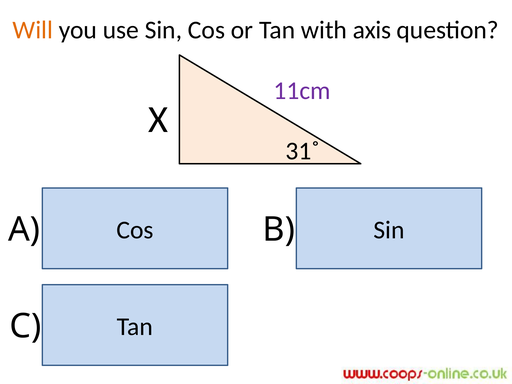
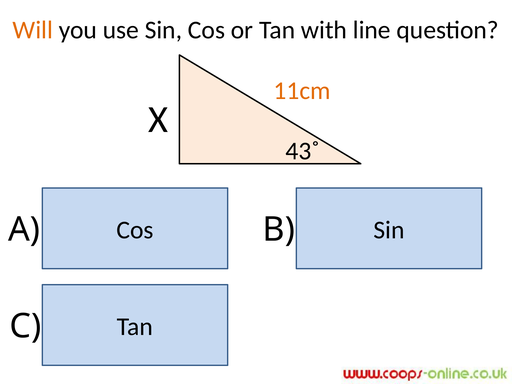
axis: axis -> line
11cm colour: purple -> orange
31˚: 31˚ -> 43˚
